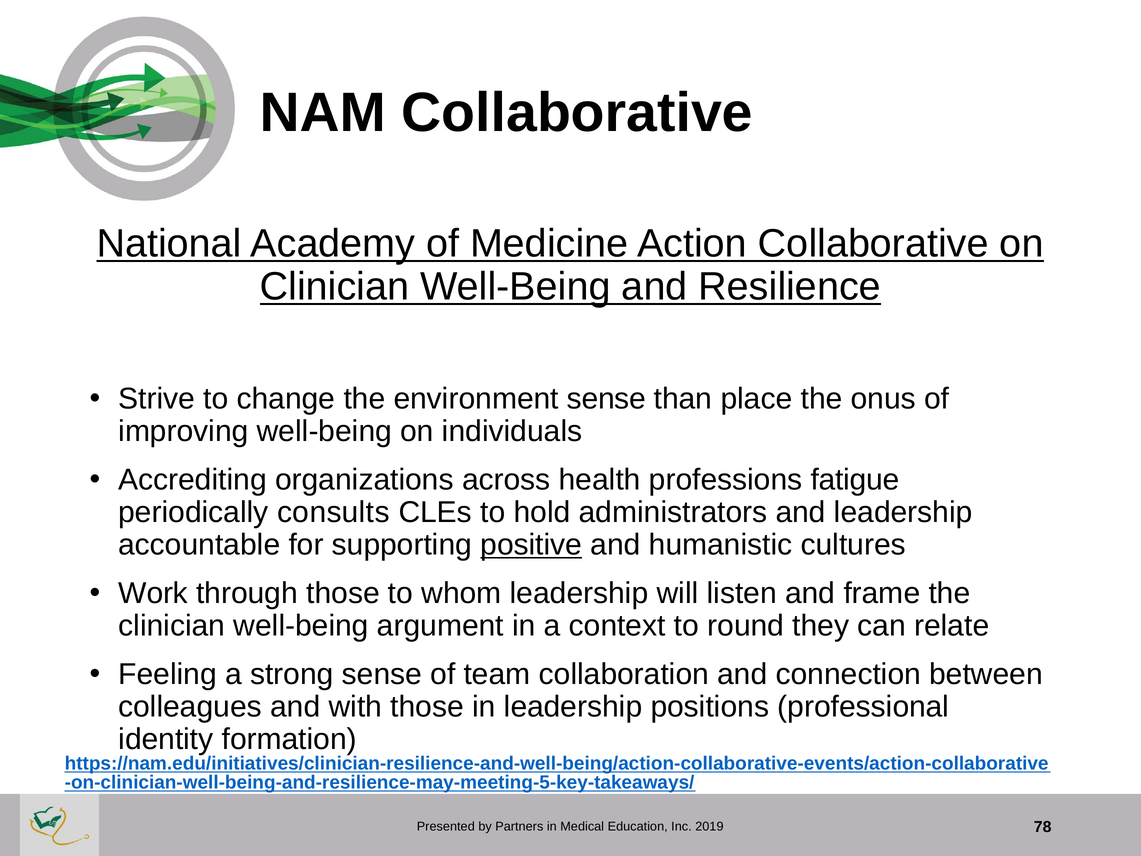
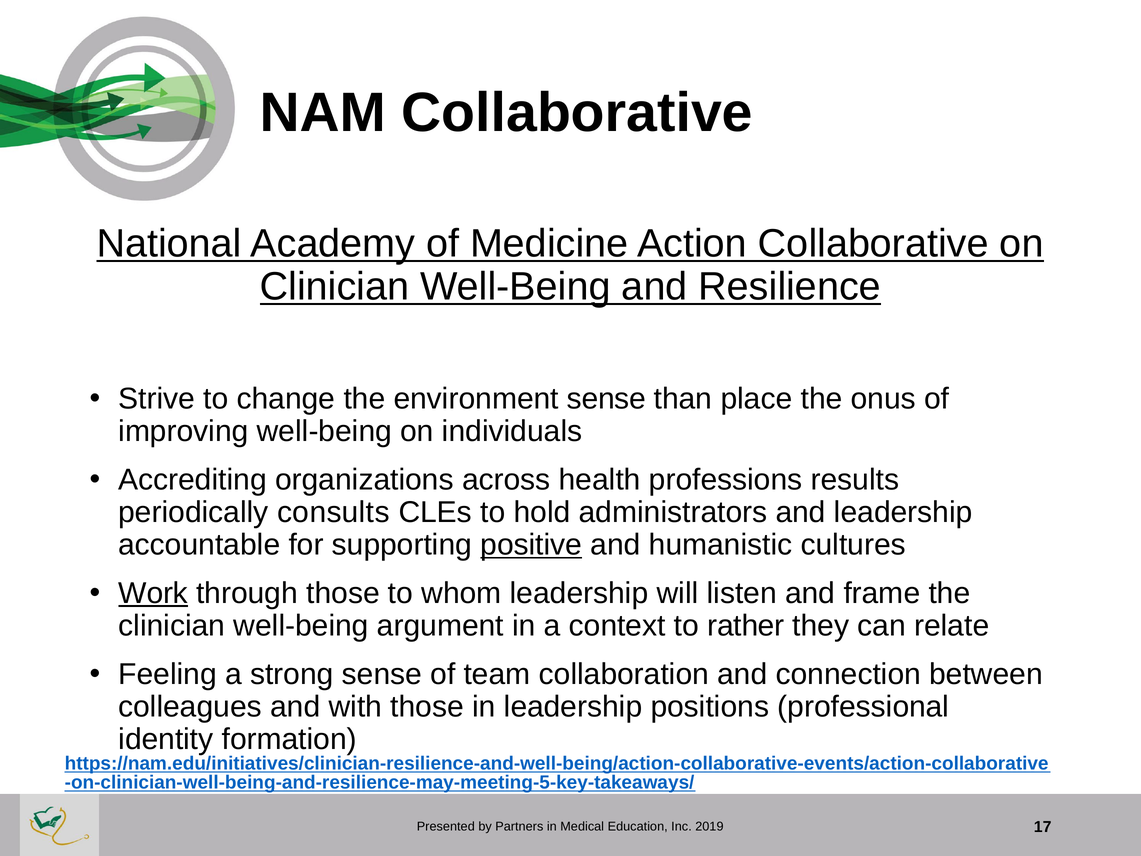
fatigue: fatigue -> results
Work underline: none -> present
round: round -> rather
78: 78 -> 17
